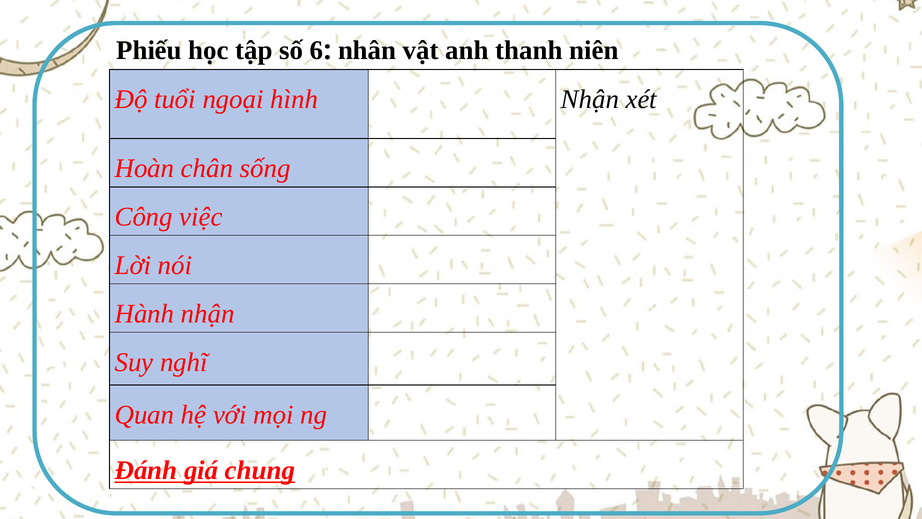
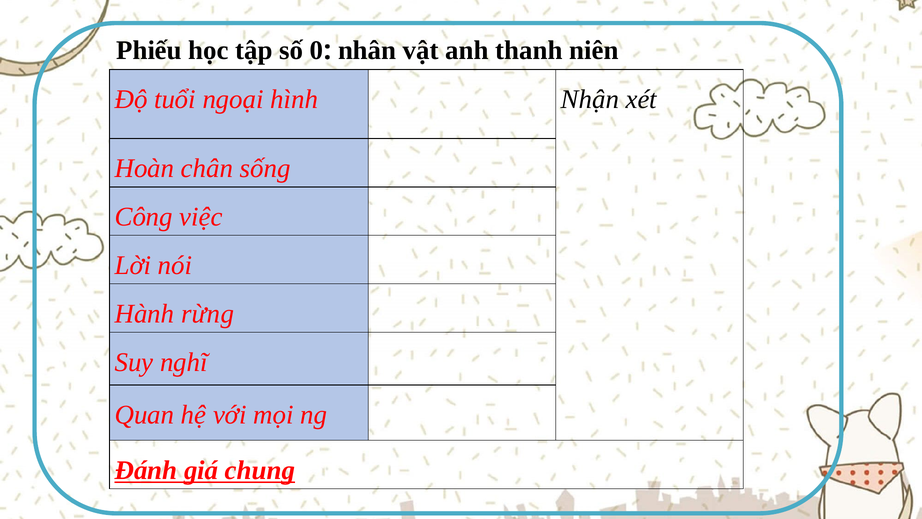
6: 6 -> 0
Hành nhận: nhận -> rừng
